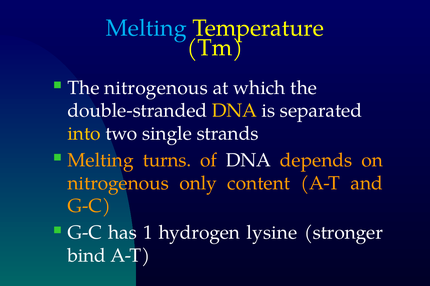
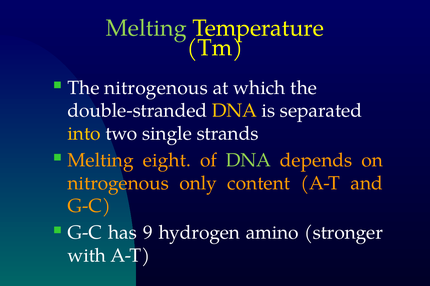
Melting at (146, 28) colour: light blue -> light green
turns: turns -> eight
DNA at (249, 161) colour: white -> light green
1: 1 -> 9
lysine: lysine -> amino
bind: bind -> with
